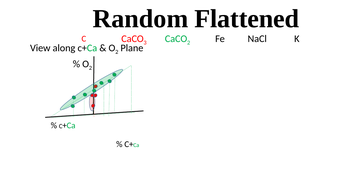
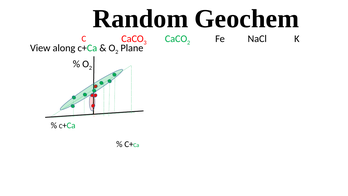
Flattened: Flattened -> Geochem
